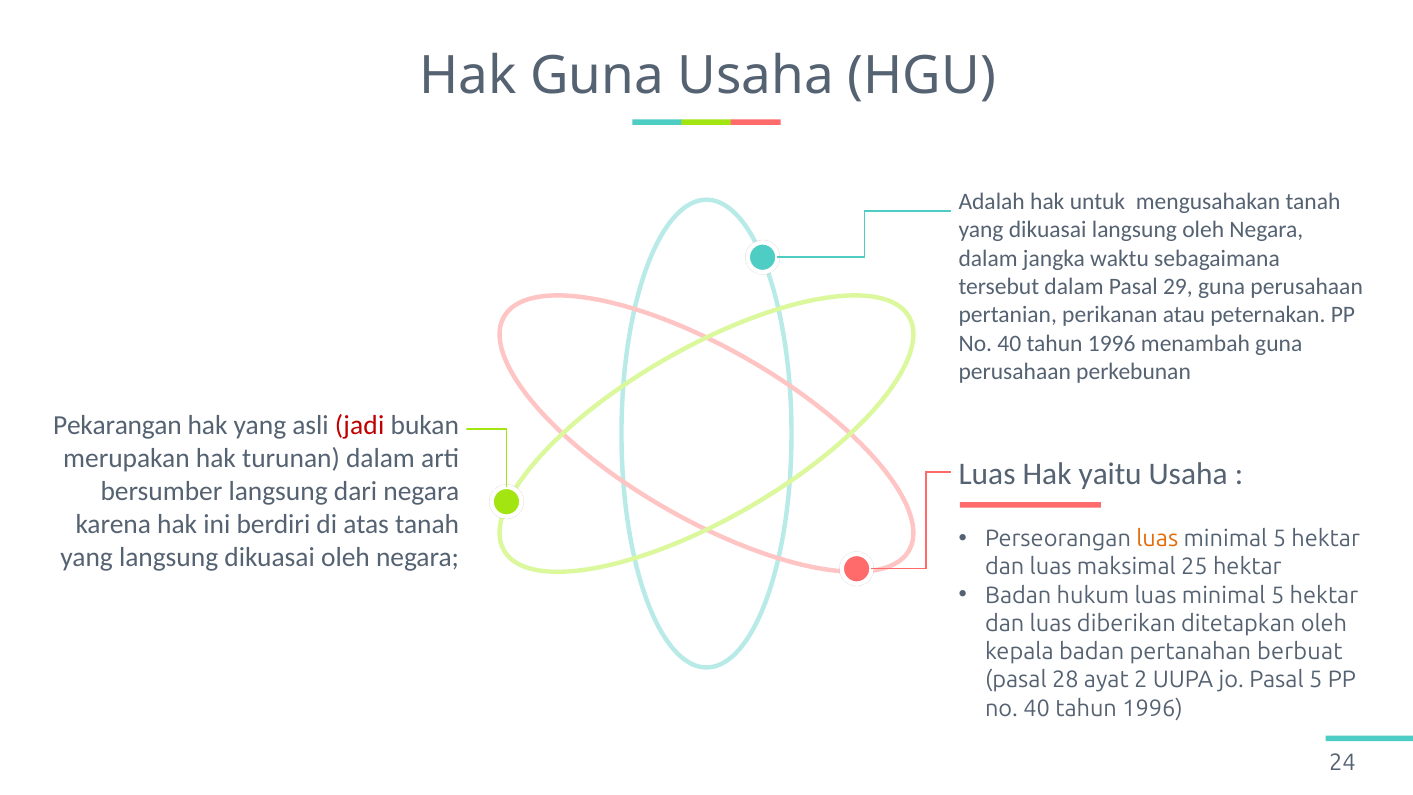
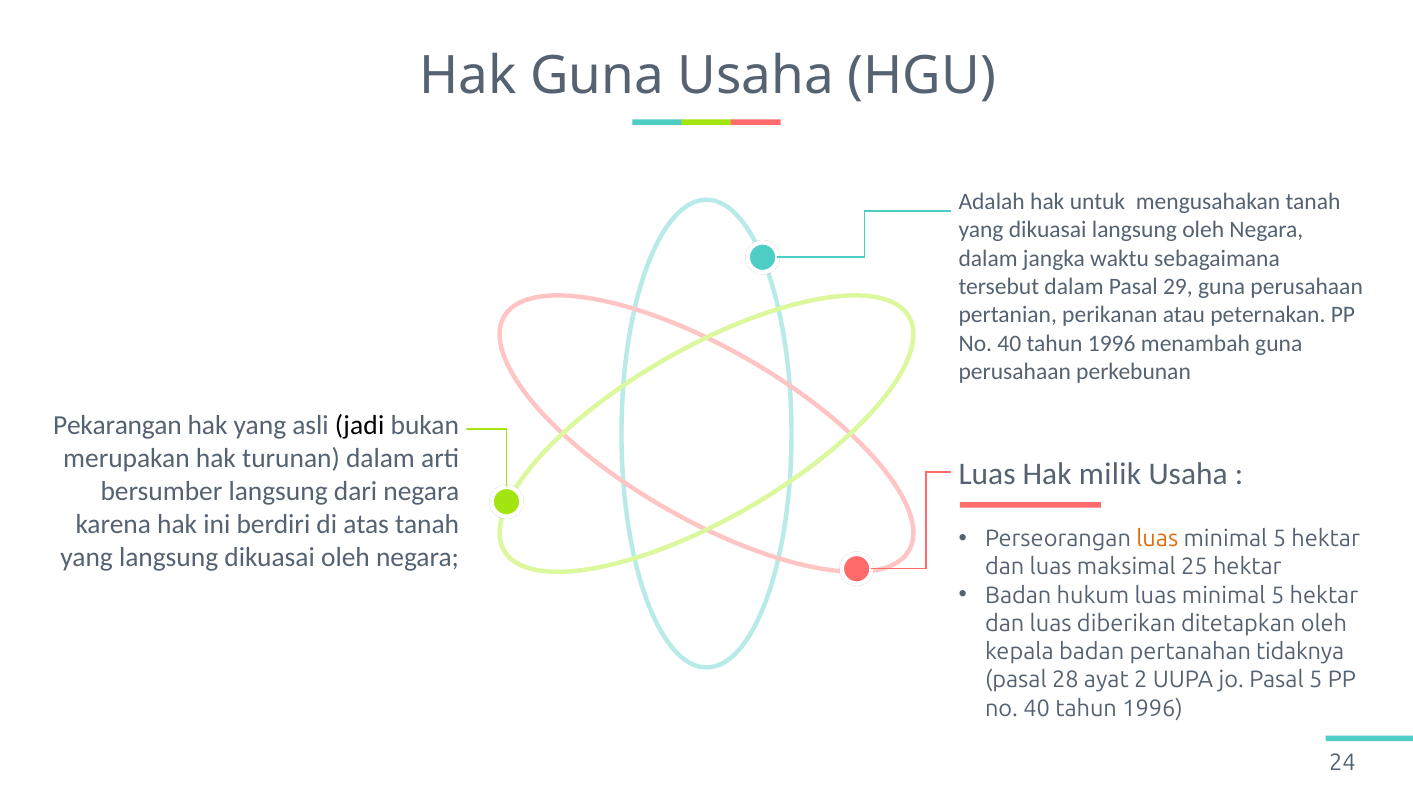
jadi colour: red -> black
yaitu: yaitu -> milik
berbuat: berbuat -> tidaknya
